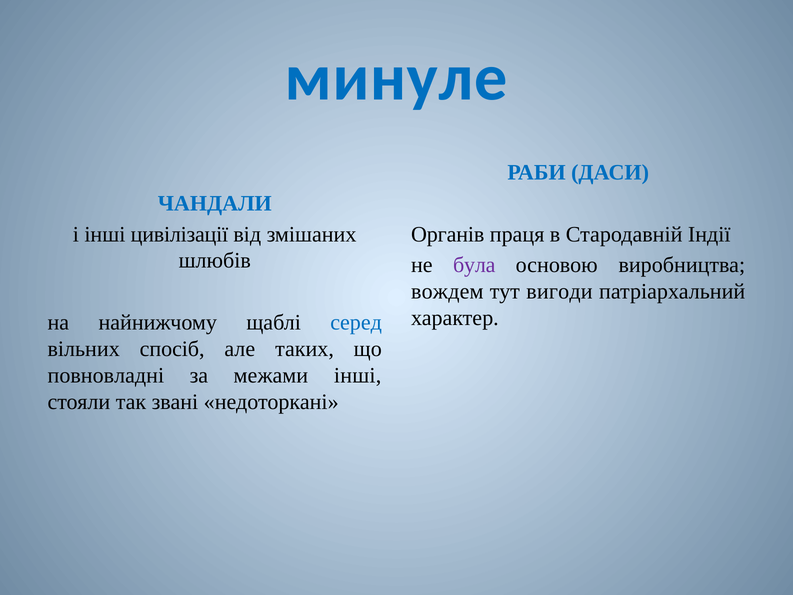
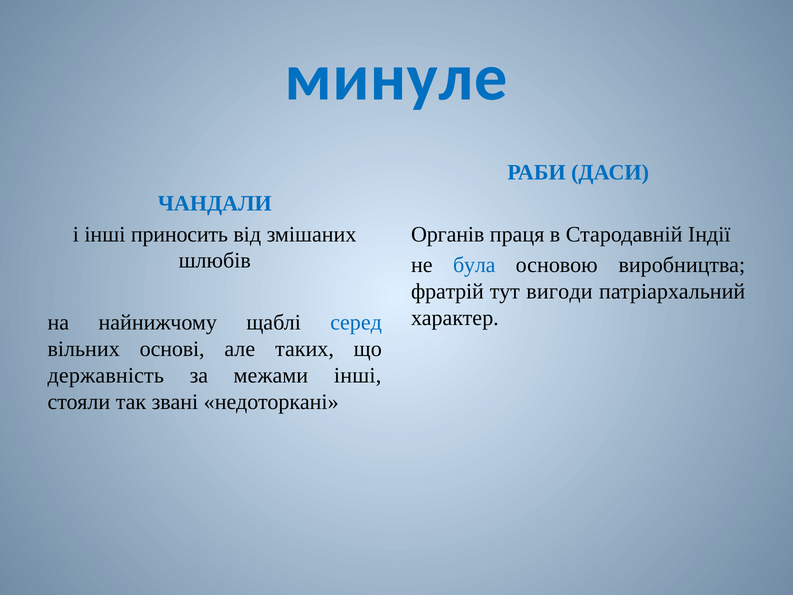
цивілізації: цивілізації -> приносить
була colour: purple -> blue
вождем: вождем -> фратрій
спосіб: спосіб -> основі
повновладні: повновладні -> державність
